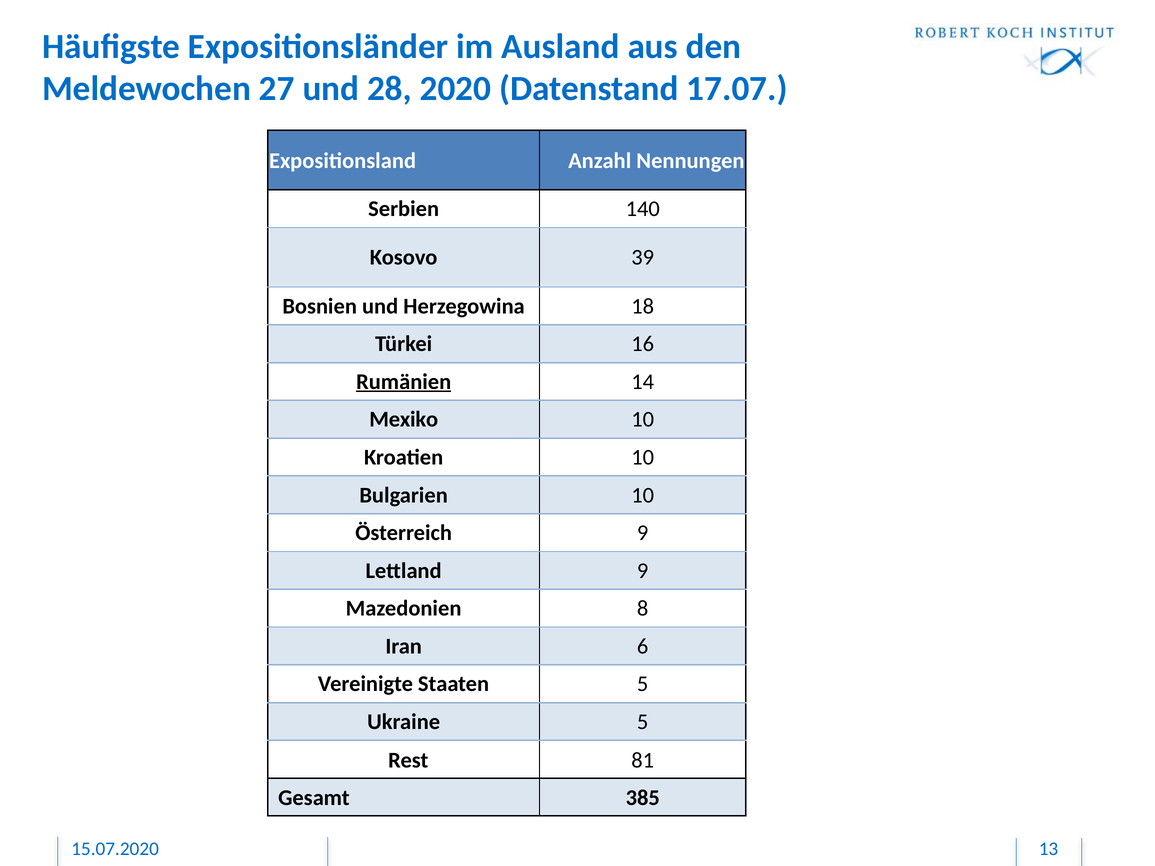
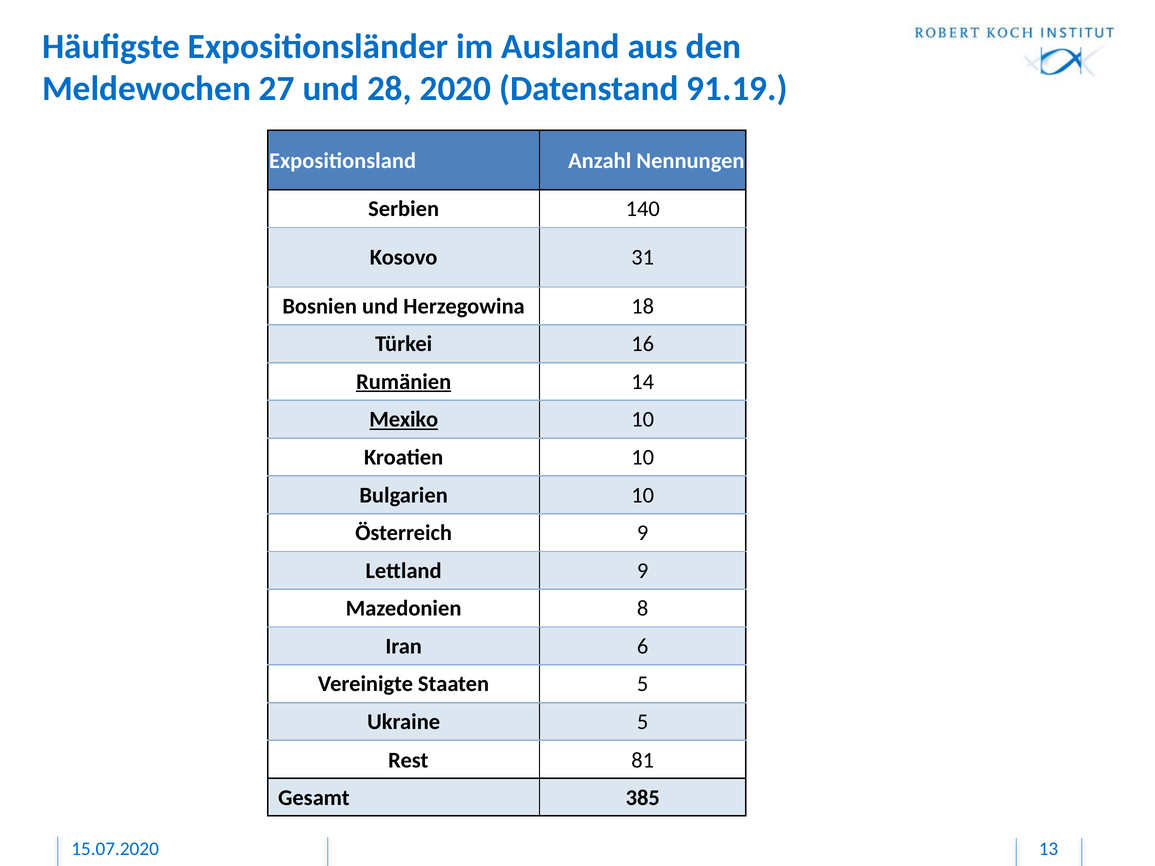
17.07: 17.07 -> 91.19
39: 39 -> 31
Mexiko underline: none -> present
